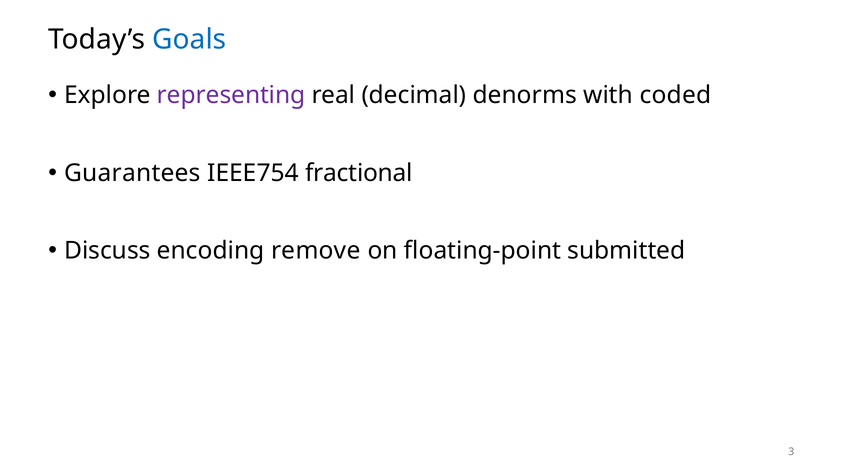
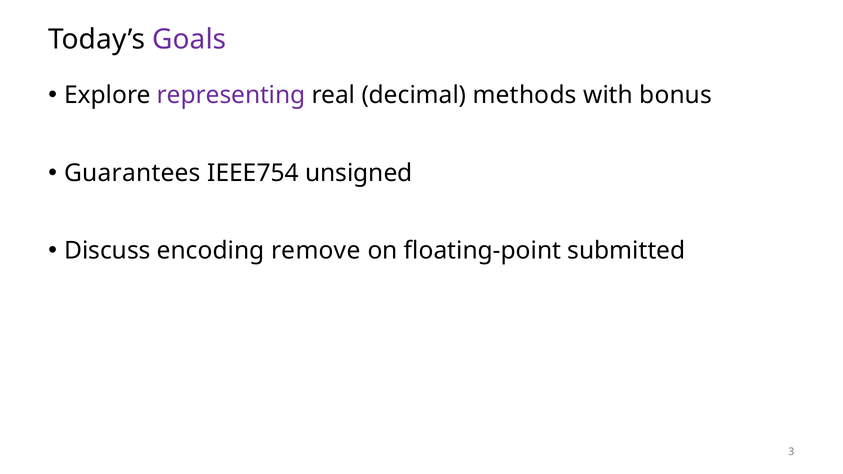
Goals colour: blue -> purple
denorms: denorms -> methods
coded: coded -> bonus
fractional: fractional -> unsigned
